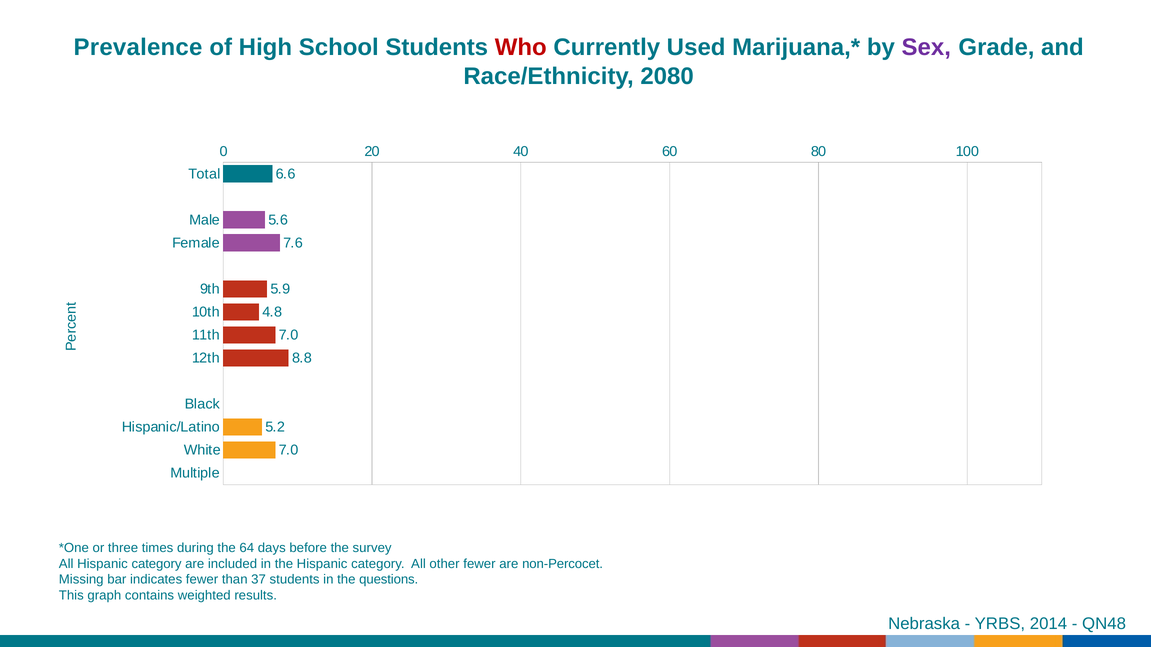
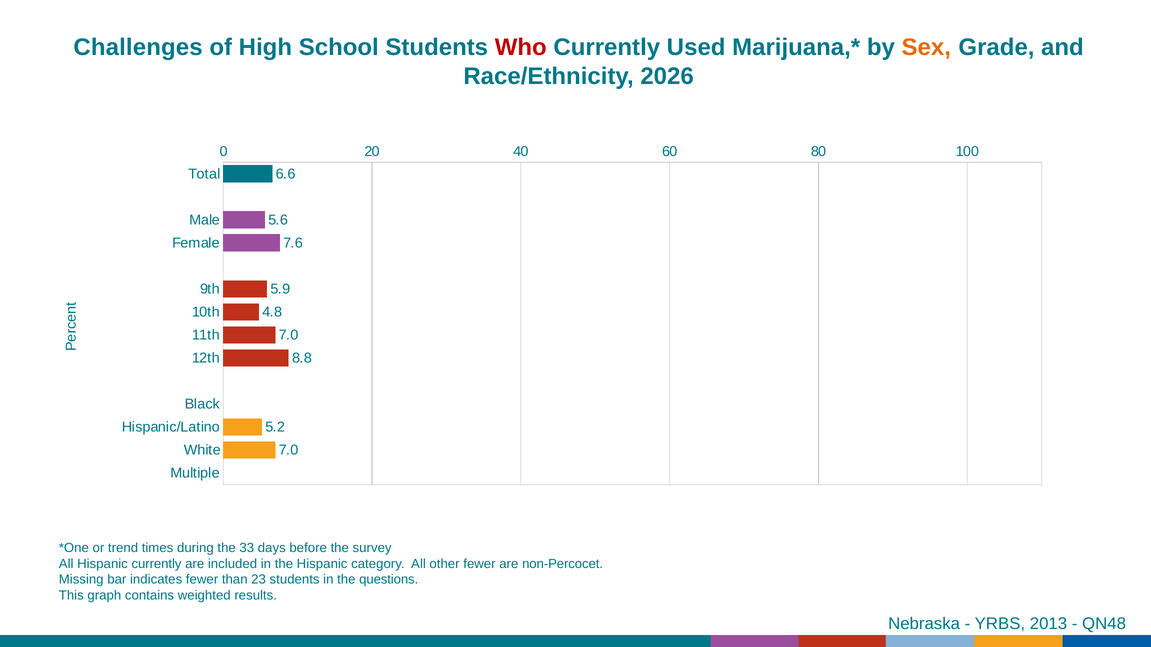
Prevalence: Prevalence -> Challenges
Sex colour: purple -> orange
2080: 2080 -> 2026
three: three -> trend
64: 64 -> 33
All Hispanic category: category -> currently
37: 37 -> 23
2014: 2014 -> 2013
